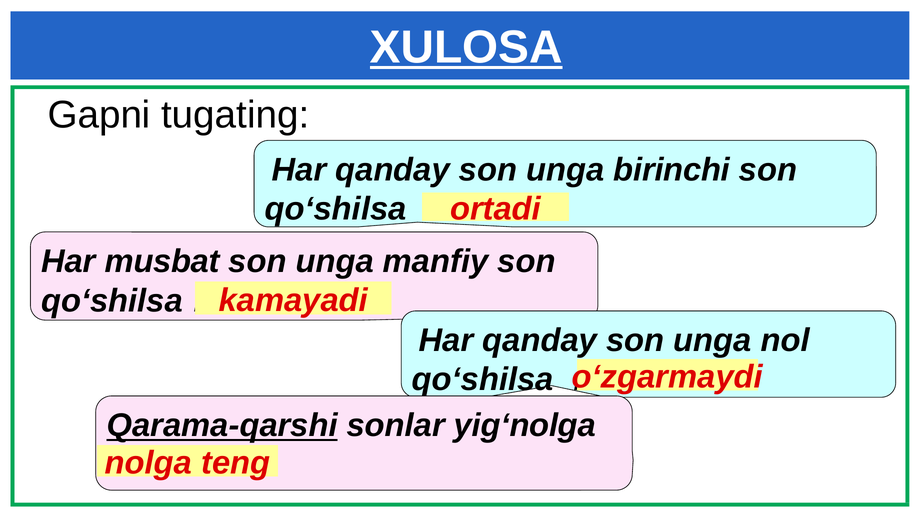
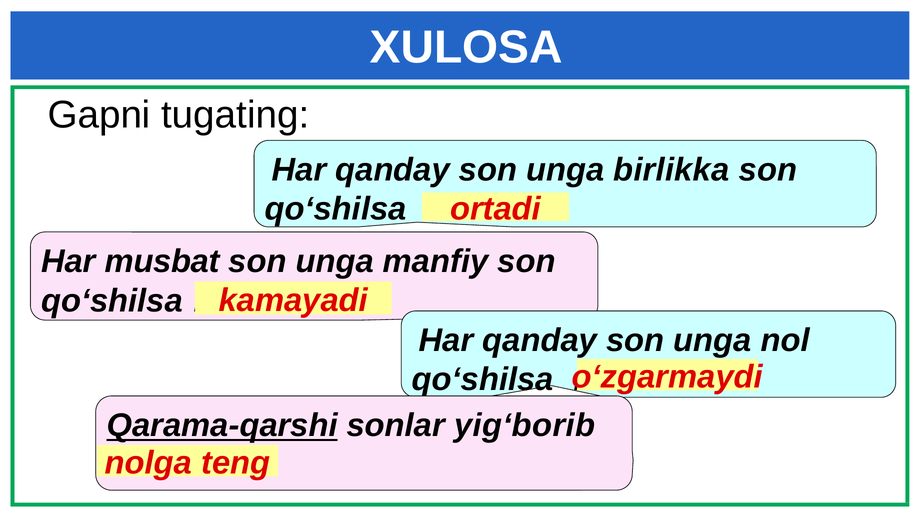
XULOSA underline: present -> none
birinchi: birinchi -> birlikka
yig‘nolga: yig‘nolga -> yig‘borib
